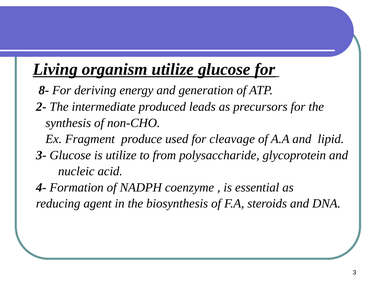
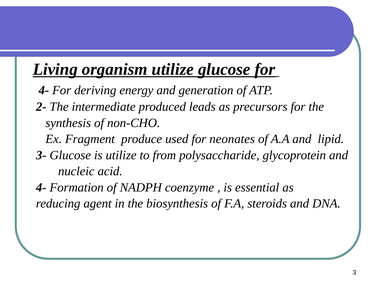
8- at (44, 90): 8- -> 4-
cleavage: cleavage -> neonates
